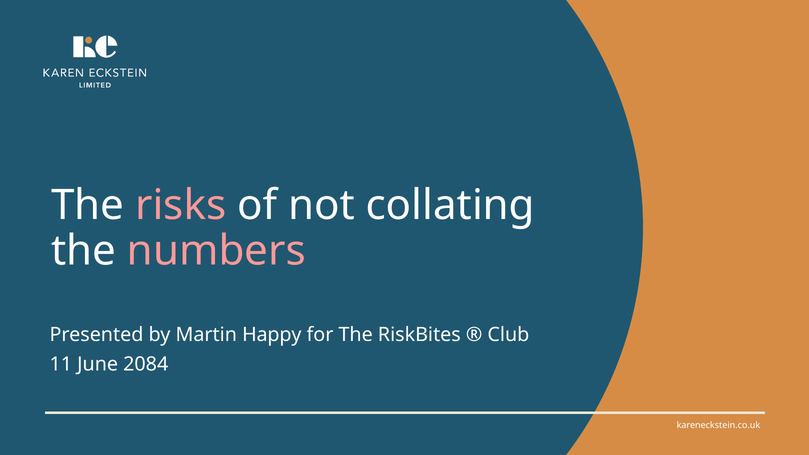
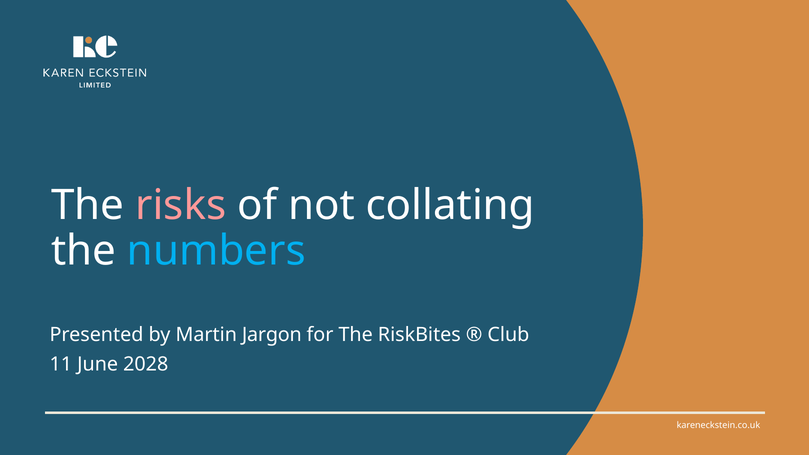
numbers colour: pink -> light blue
Happy: Happy -> Jargon
2084: 2084 -> 2028
